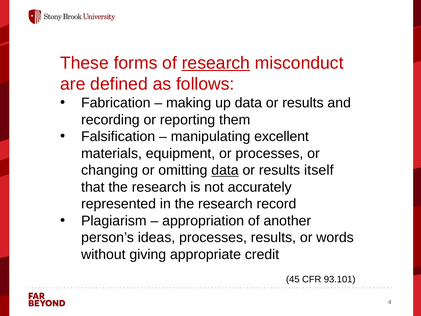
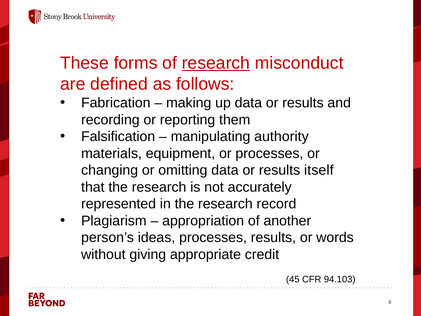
excellent: excellent -> authority
data at (225, 170) underline: present -> none
93.101: 93.101 -> 94.103
